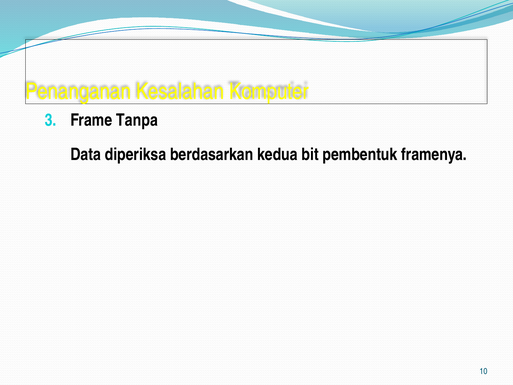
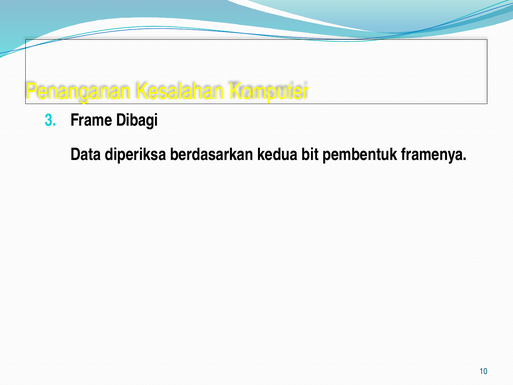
Tanpa: Tanpa -> Dibagi
